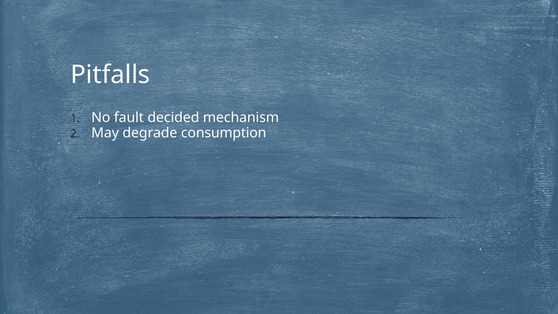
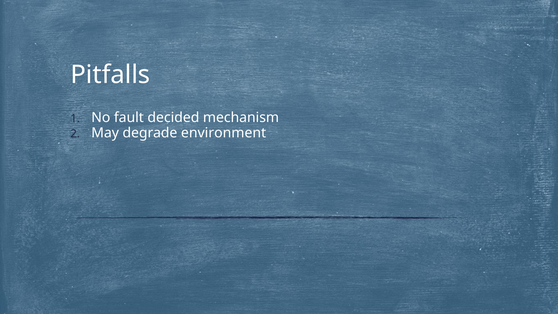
consumption: consumption -> environment
